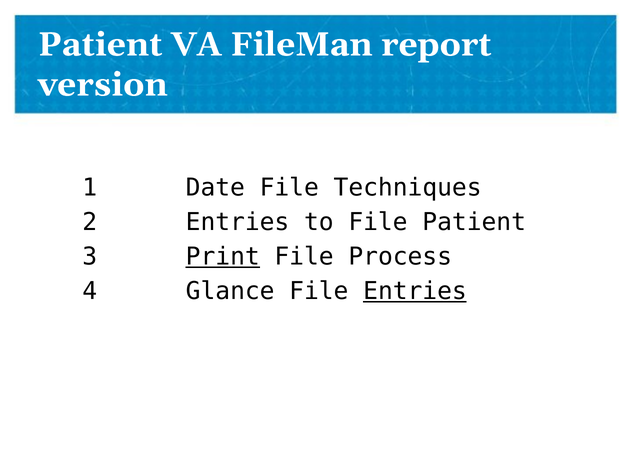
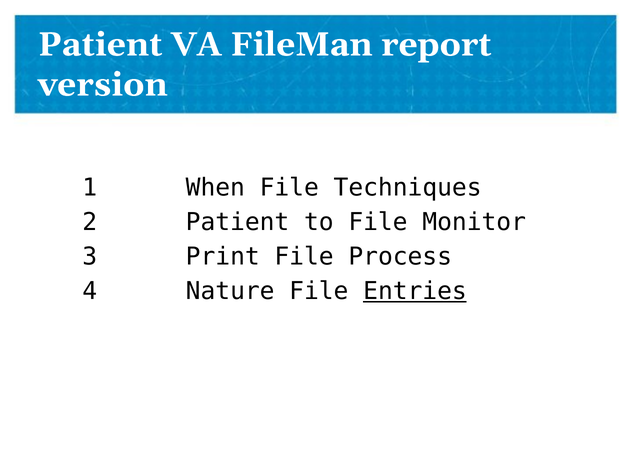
Date: Date -> When
2 Entries: Entries -> Patient
File Patient: Patient -> Monitor
Print underline: present -> none
Glance: Glance -> Nature
